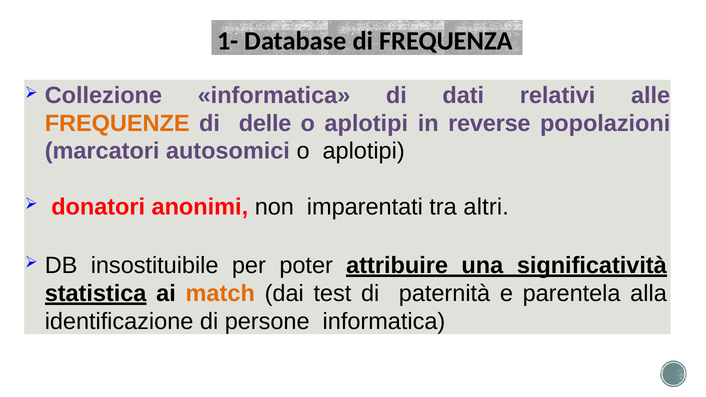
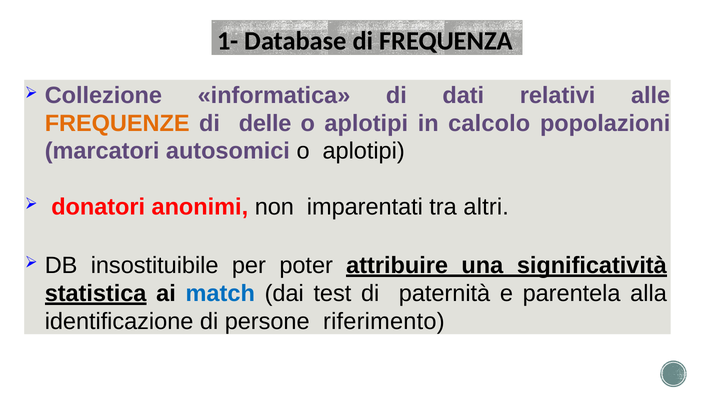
reverse: reverse -> calcolo
match colour: orange -> blue
persone informatica: informatica -> riferimento
